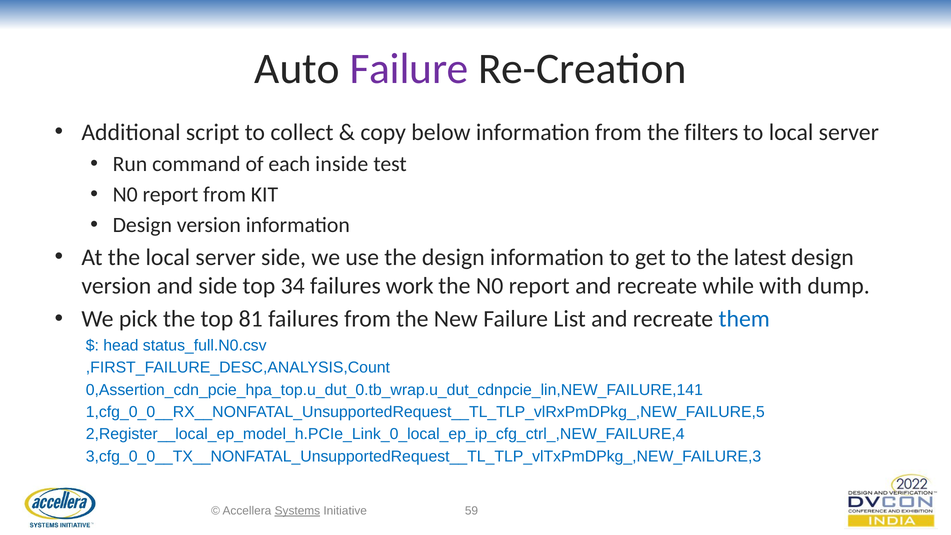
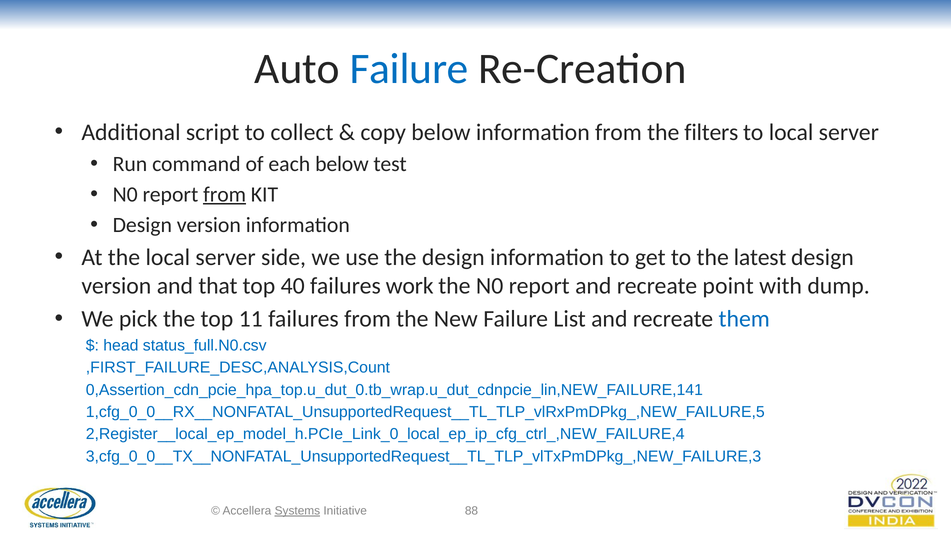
Failure at (409, 69) colour: purple -> blue
each inside: inside -> below
from at (225, 194) underline: none -> present
and side: side -> that
34: 34 -> 40
while: while -> point
81: 81 -> 11
59: 59 -> 88
